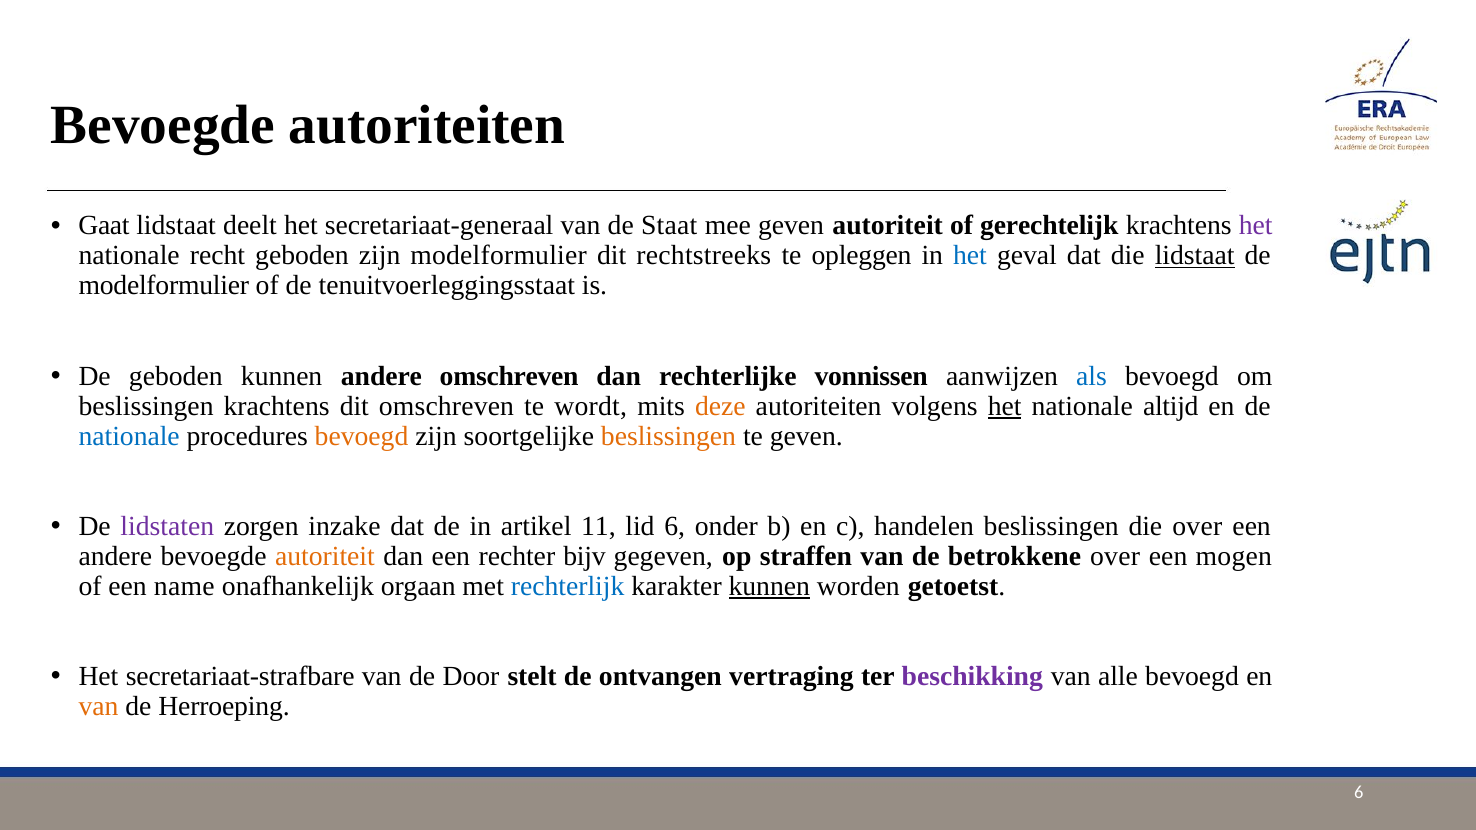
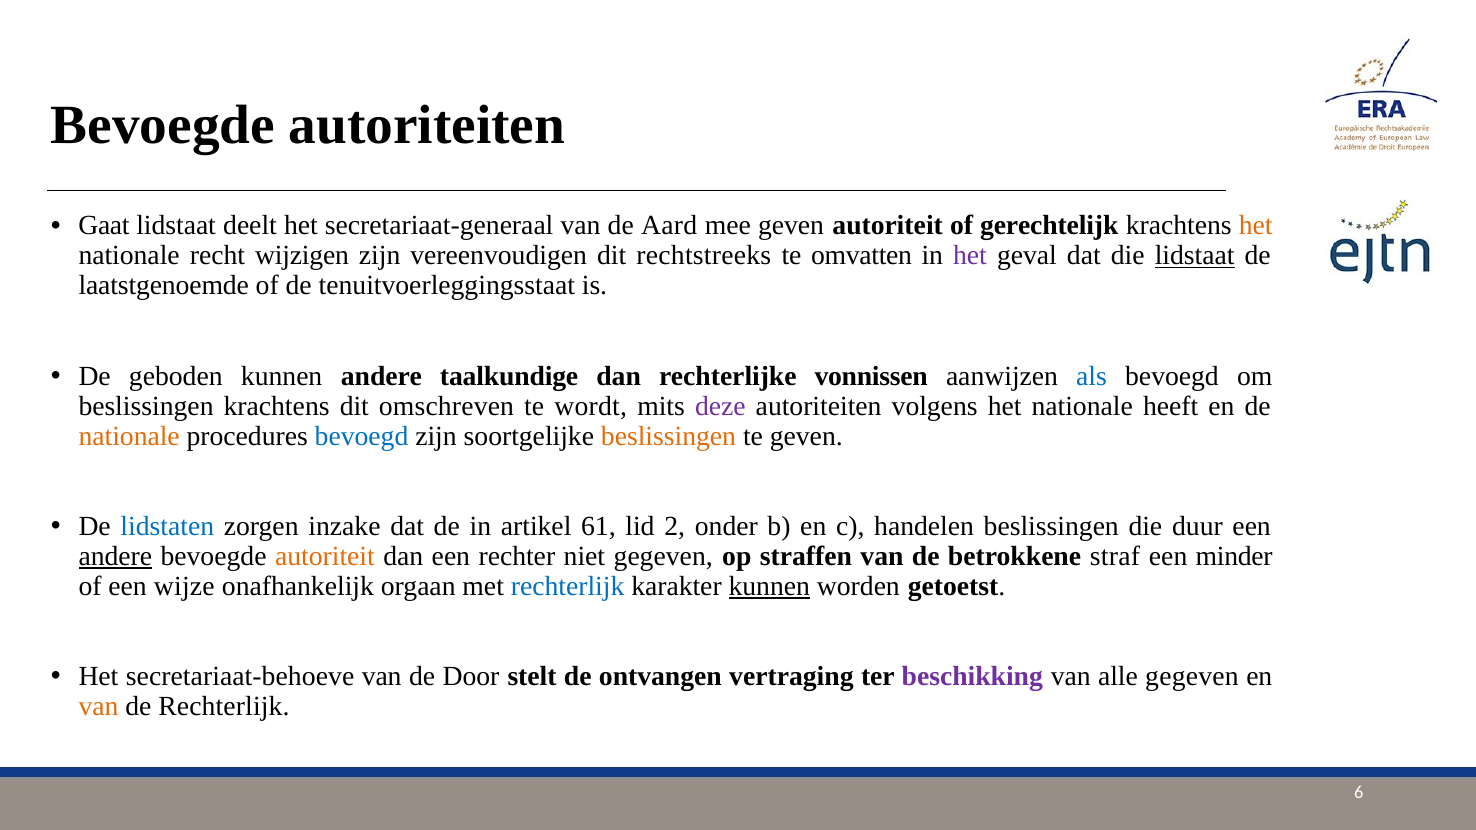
Staat: Staat -> Aard
het at (1256, 226) colour: purple -> orange
recht geboden: geboden -> wijzigen
zijn modelformulier: modelformulier -> vereenvoudigen
opleggen: opleggen -> omvatten
het at (970, 256) colour: blue -> purple
modelformulier at (164, 286): modelformulier -> laatstgenoemde
andere omschreven: omschreven -> taalkundige
deze colour: orange -> purple
het at (1005, 406) underline: present -> none
altijd: altijd -> heeft
nationale at (129, 436) colour: blue -> orange
bevoegd at (362, 436) colour: orange -> blue
lidstaten colour: purple -> blue
11: 11 -> 61
lid 6: 6 -> 2
die over: over -> duur
andere at (115, 556) underline: none -> present
bijv: bijv -> niet
betrokkene over: over -> straf
mogen: mogen -> minder
name: name -> wijze
secretariaat-strafbare: secretariaat-strafbare -> secretariaat-behoeve
alle bevoegd: bevoegd -> gegeven
de Herroeping: Herroeping -> Rechterlijk
